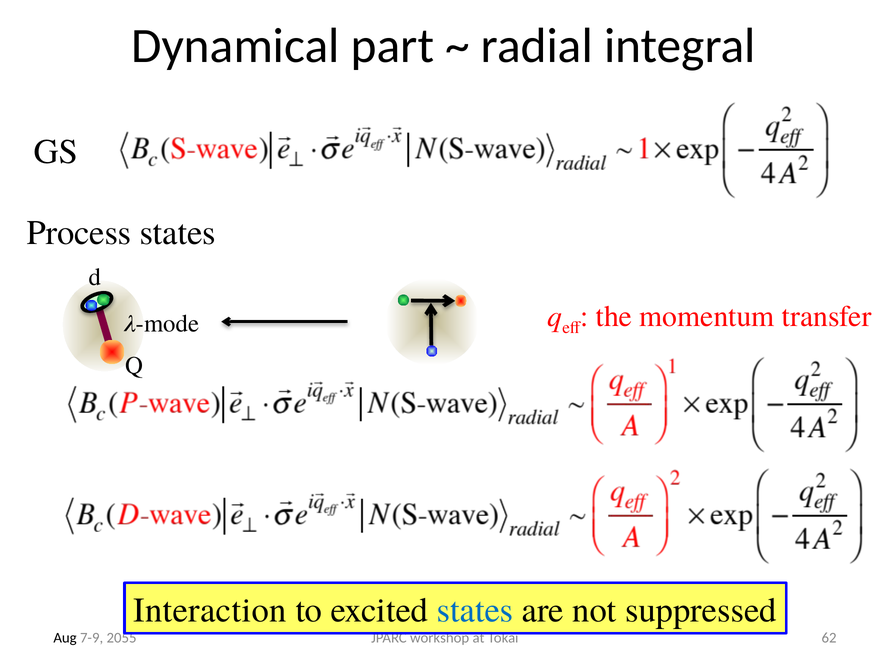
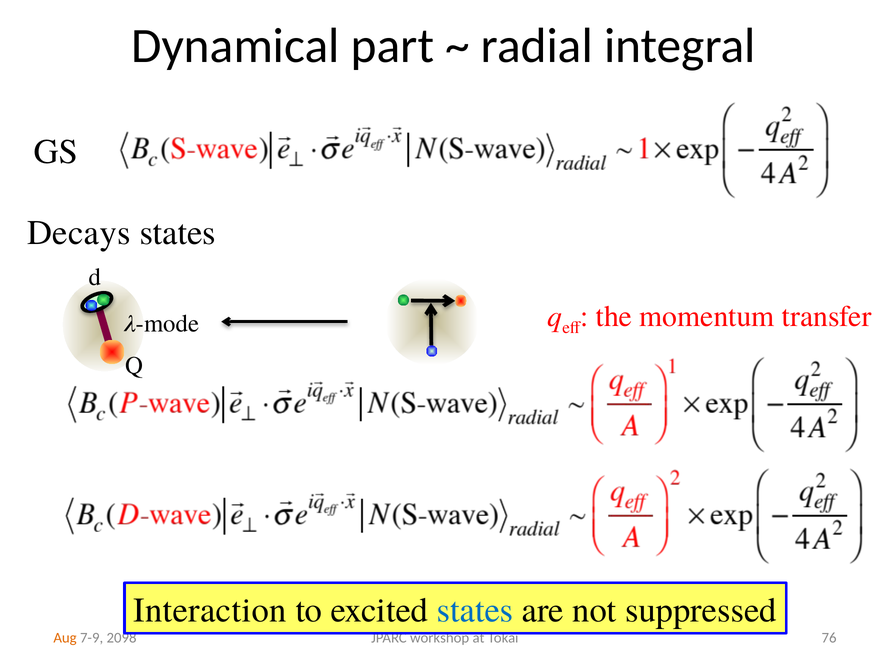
Process: Process -> Decays
Aug colour: black -> orange
2055: 2055 -> 2098
62: 62 -> 76
